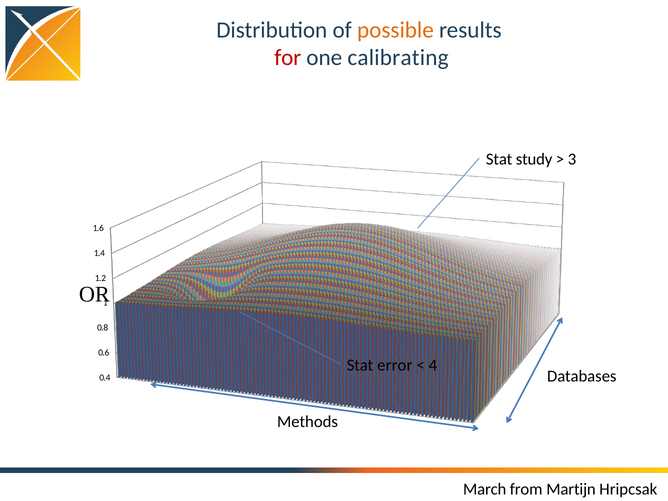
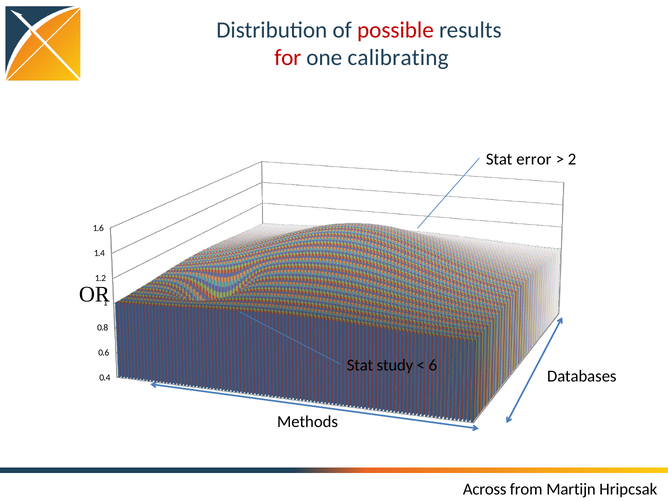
possible colour: orange -> red
study: study -> error
3: 3 -> 2
error: error -> study
4: 4 -> 6
March: March -> Across
